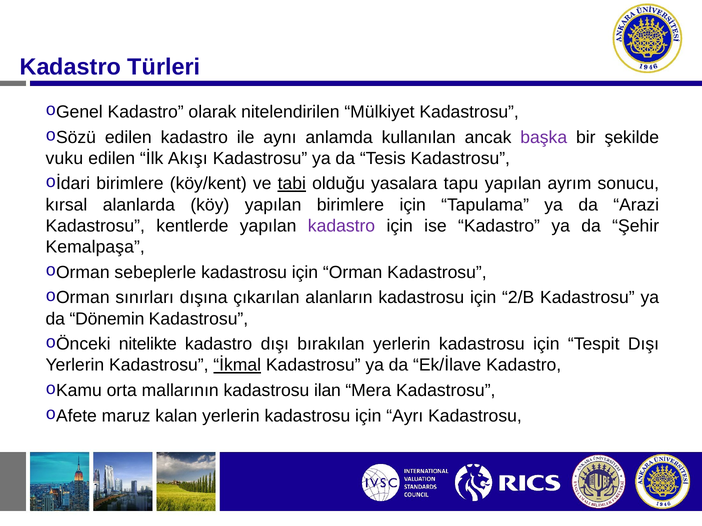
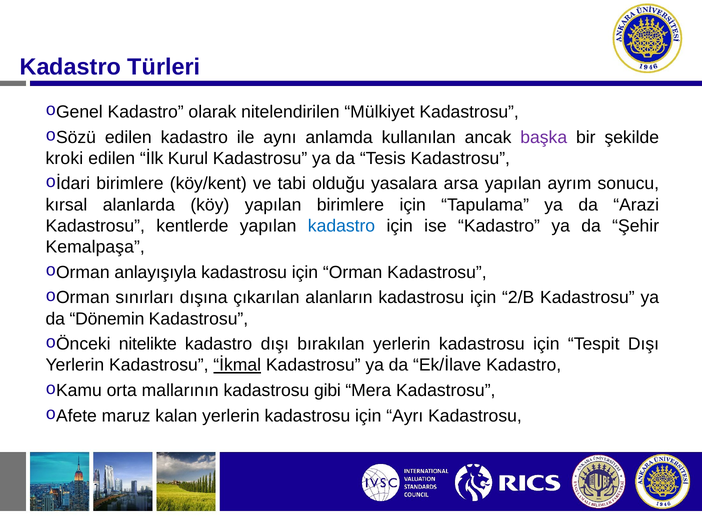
vuku: vuku -> kroki
Akışı: Akışı -> Kurul
tabi underline: present -> none
tapu: tapu -> arsa
kadastro at (341, 226) colour: purple -> blue
sebeplerle: sebeplerle -> anlayışıyla
ilan: ilan -> gibi
